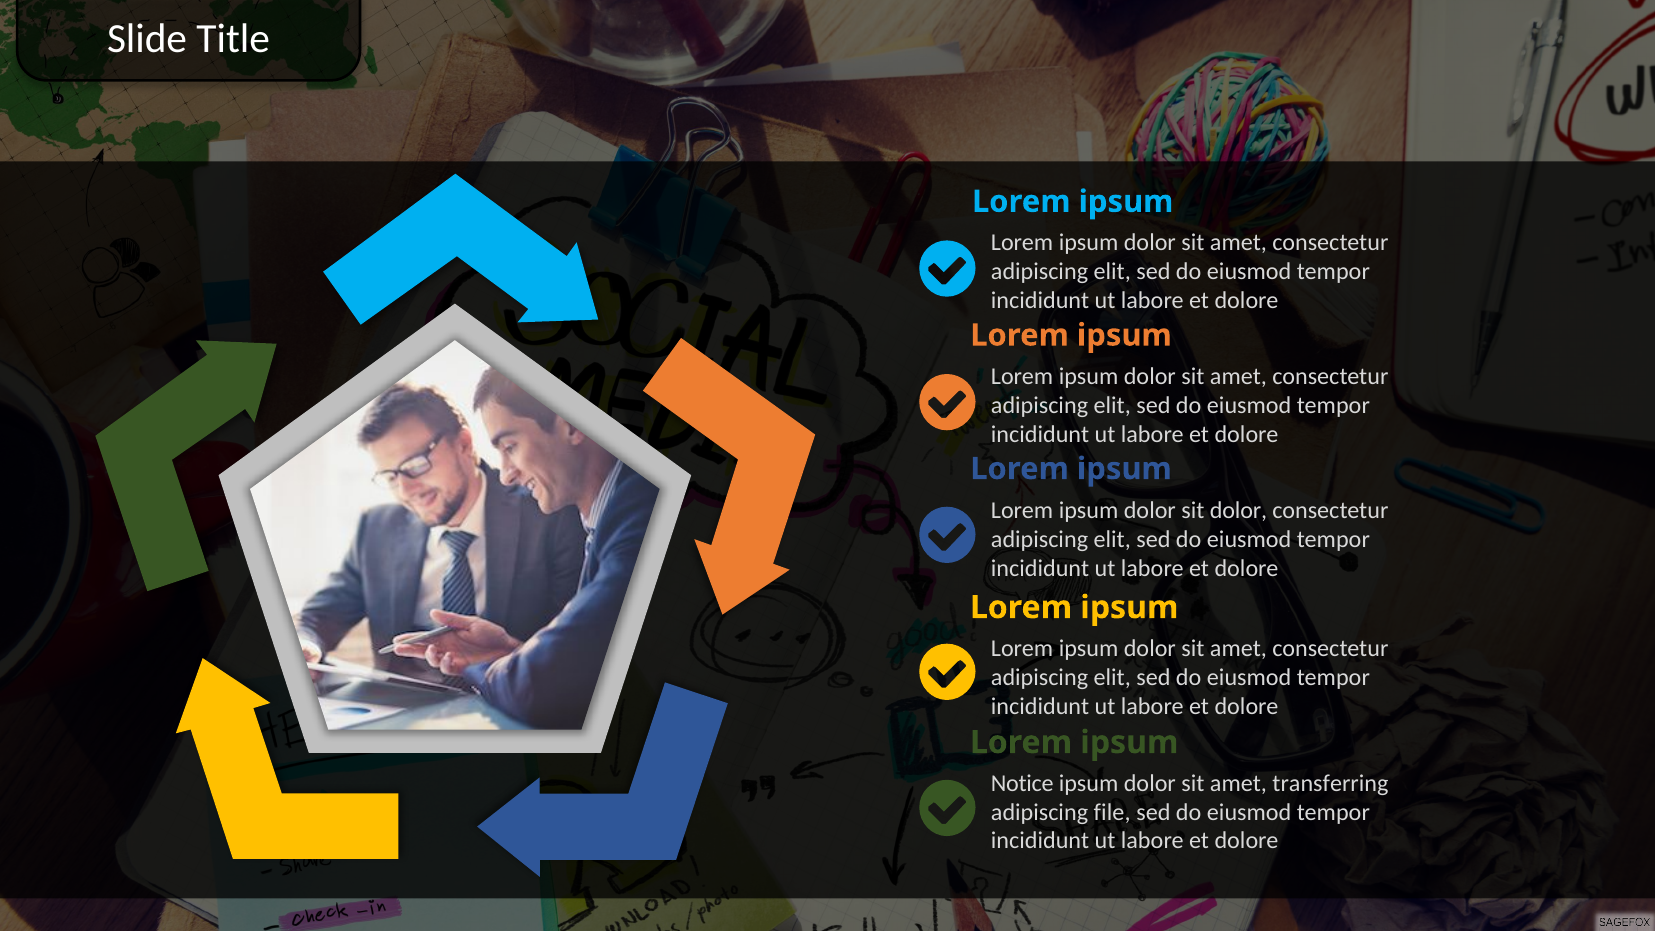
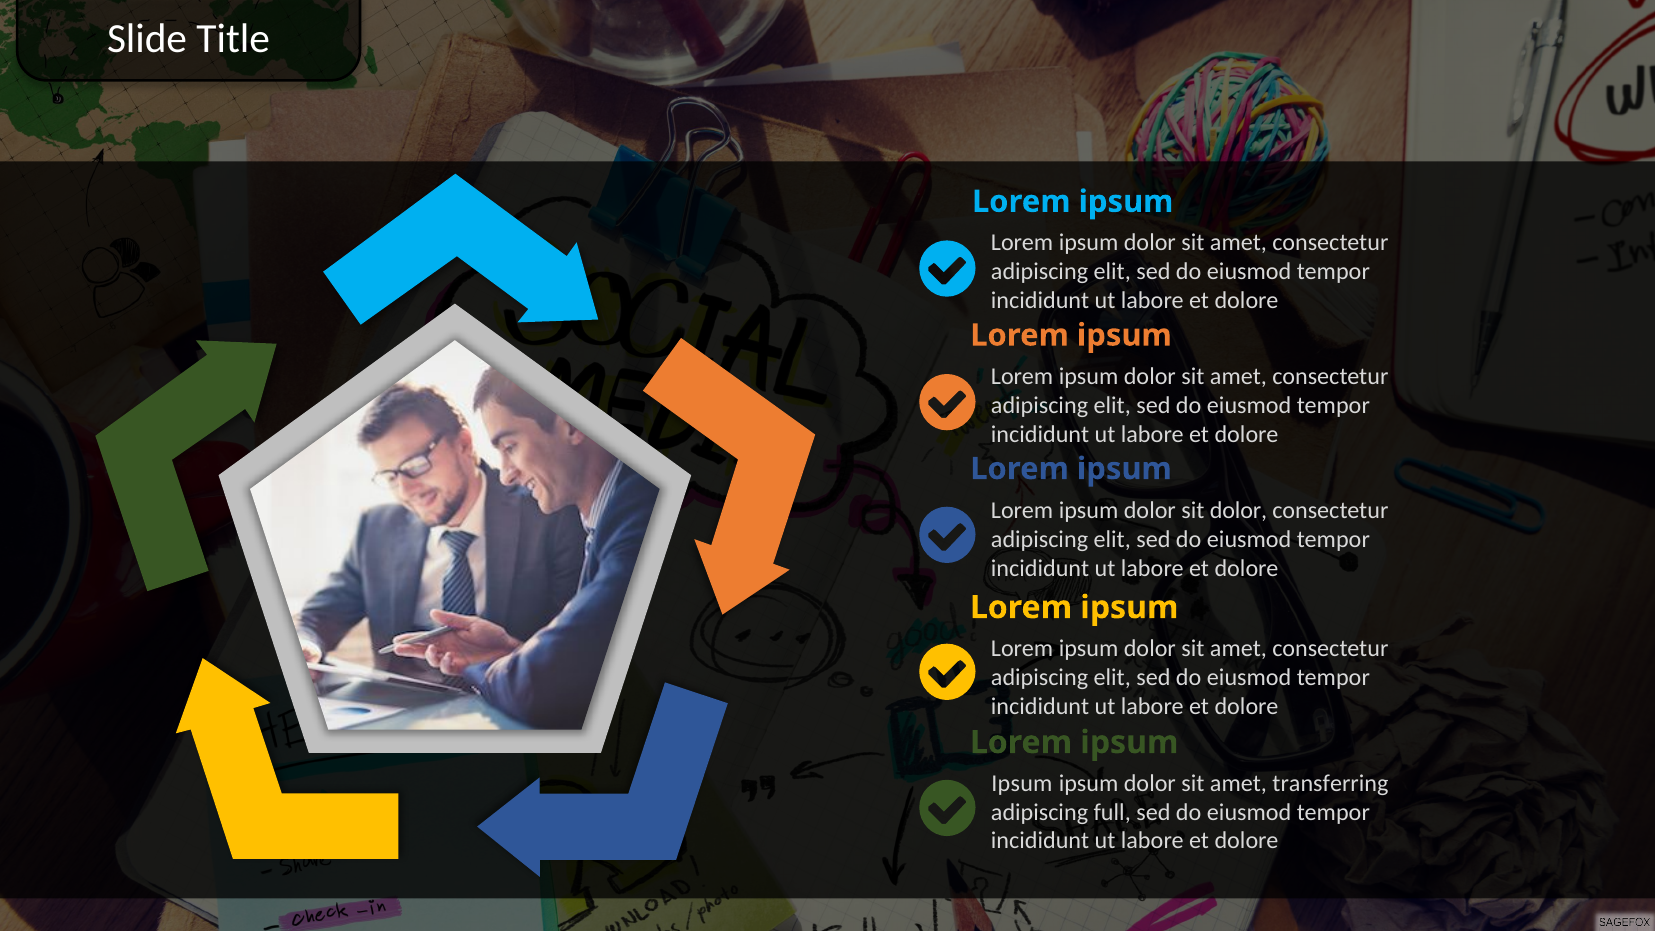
Notice at (1022, 783): Notice -> Ipsum
file: file -> full
